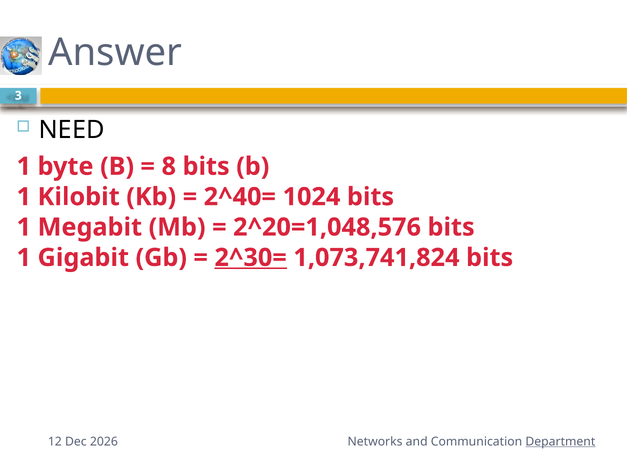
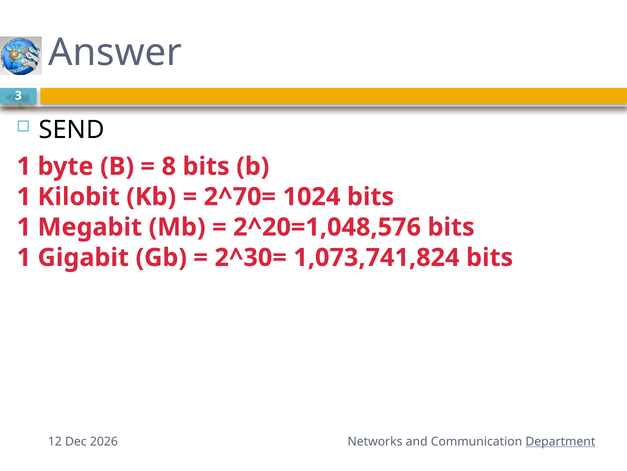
NEED: NEED -> SEND
2^40=: 2^40= -> 2^70=
2^30= underline: present -> none
